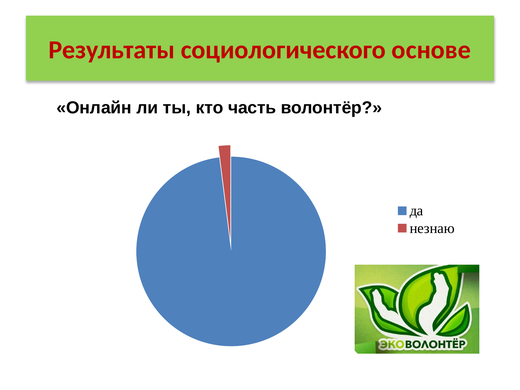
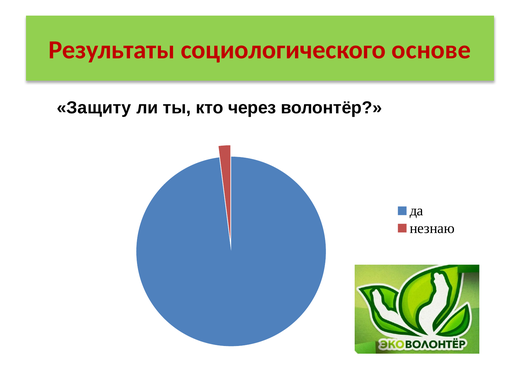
Онлайн: Онлайн -> Защиту
часть: часть -> через
